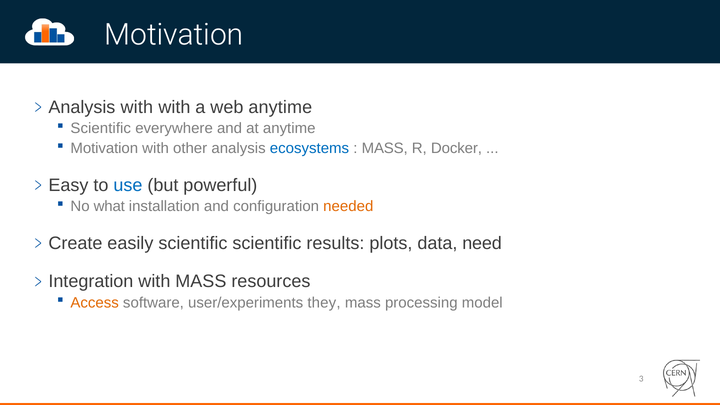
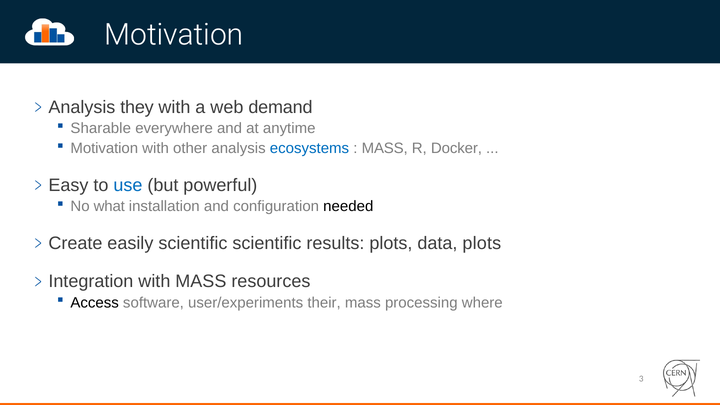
with at (137, 107): with -> they
web anytime: anytime -> demand
Scientific at (101, 128): Scientific -> Sharable
needed colour: orange -> black
data need: need -> plots
Access colour: orange -> black
they: they -> their
model: model -> where
